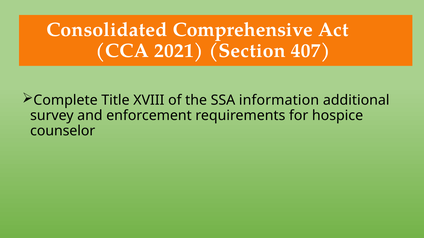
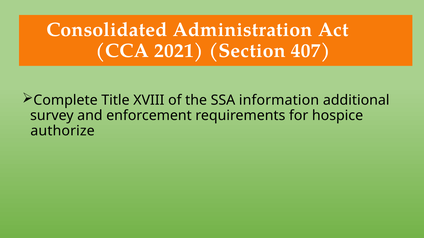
Comprehensive: Comprehensive -> Administration
counselor: counselor -> authorize
